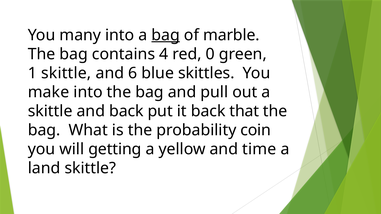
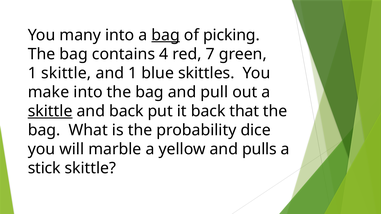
marble: marble -> picking
0: 0 -> 7
and 6: 6 -> 1
skittle at (50, 111) underline: none -> present
coin: coin -> dice
getting: getting -> marble
time: time -> pulls
land: land -> stick
